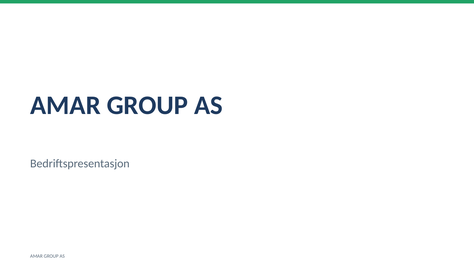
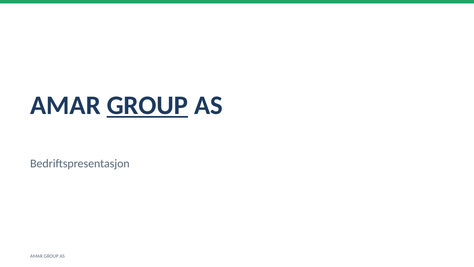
GROUP at (147, 105) underline: none -> present
